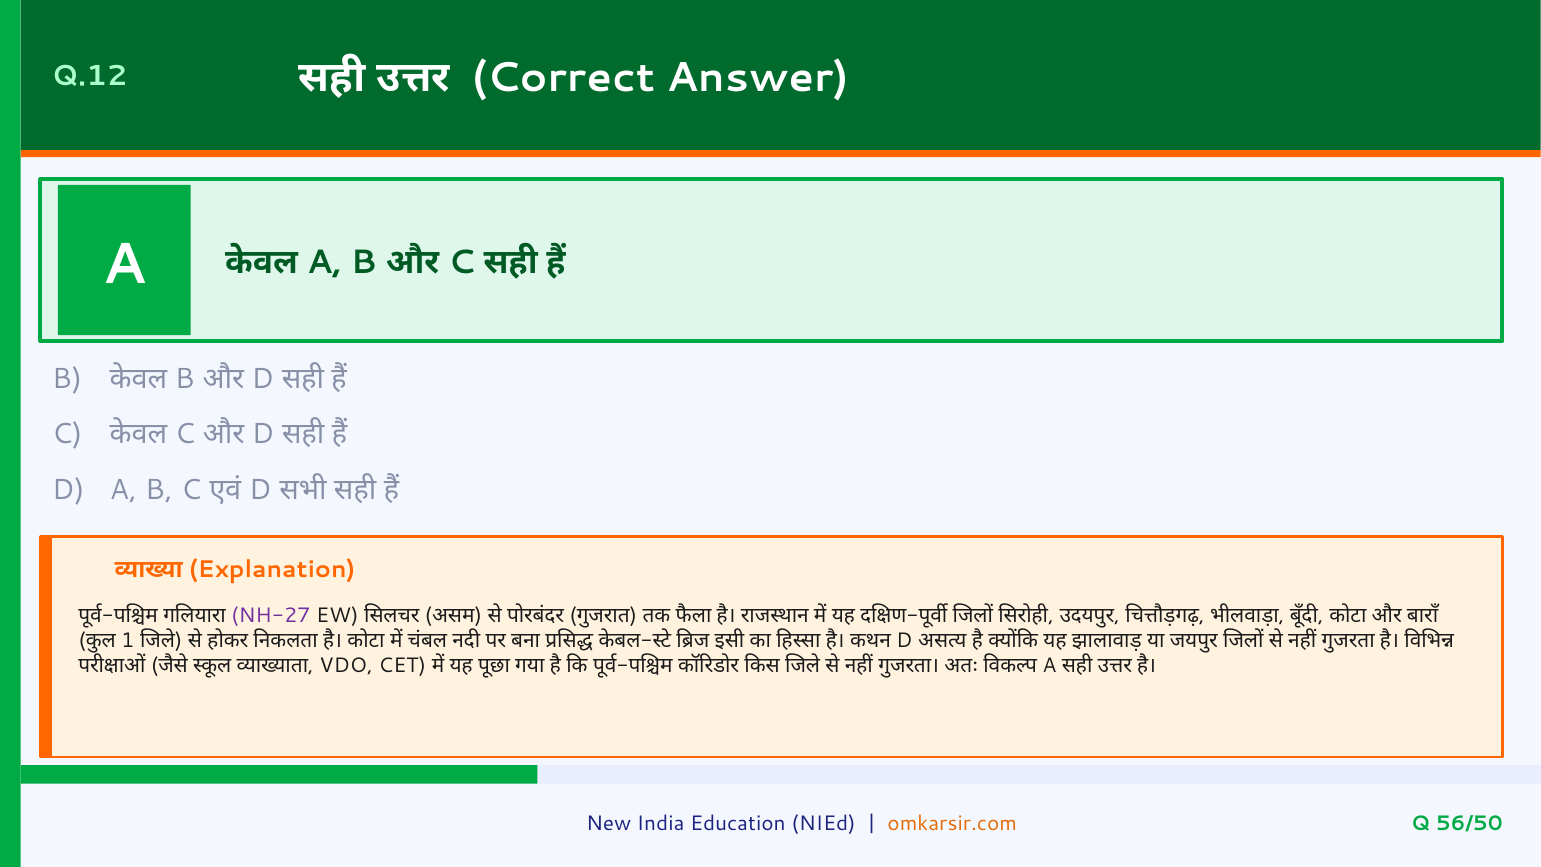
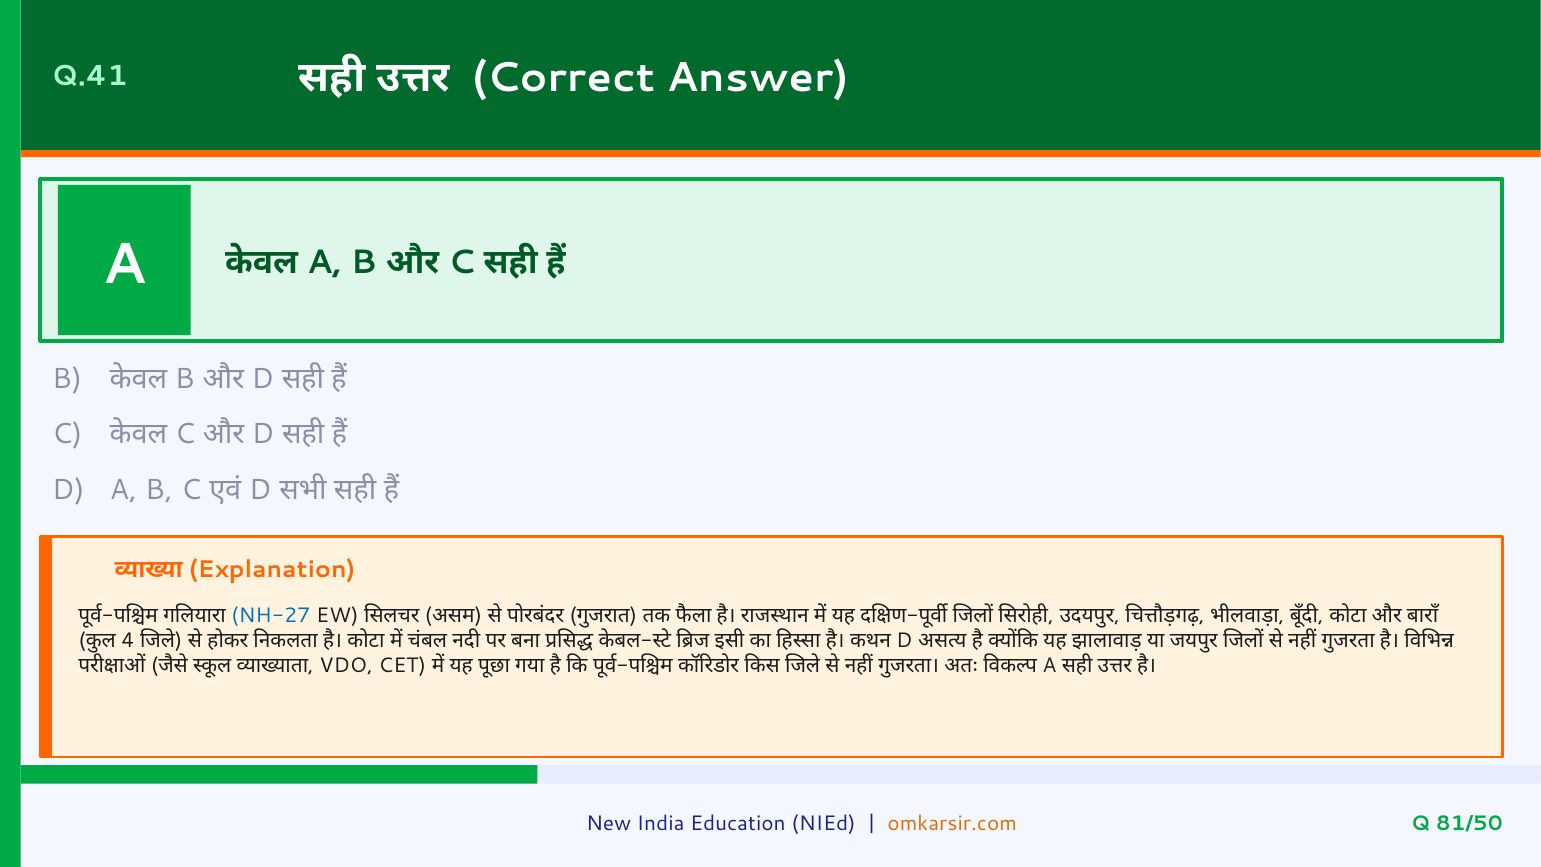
Q.12: Q.12 -> Q.41
NH-27 colour: purple -> blue
1: 1 -> 4
56/50: 56/50 -> 81/50
